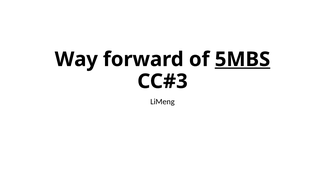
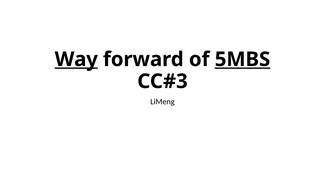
Way underline: none -> present
